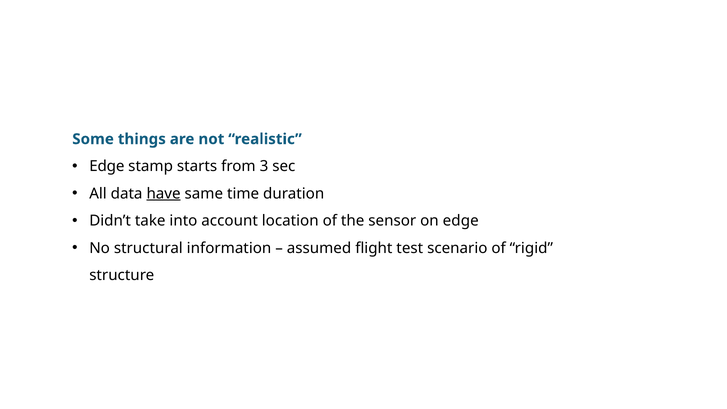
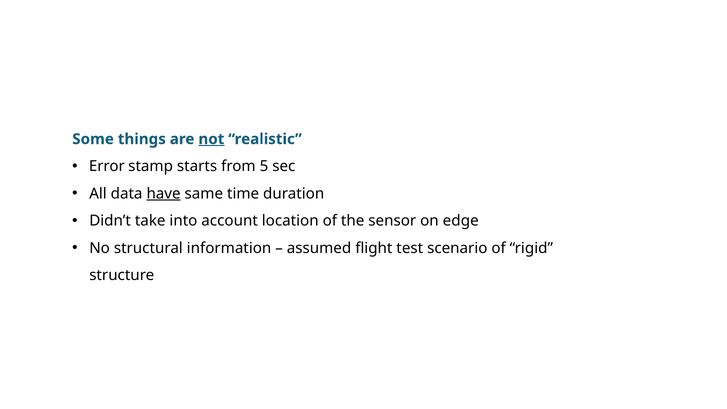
not underline: none -> present
Edge at (107, 166): Edge -> Error
3: 3 -> 5
